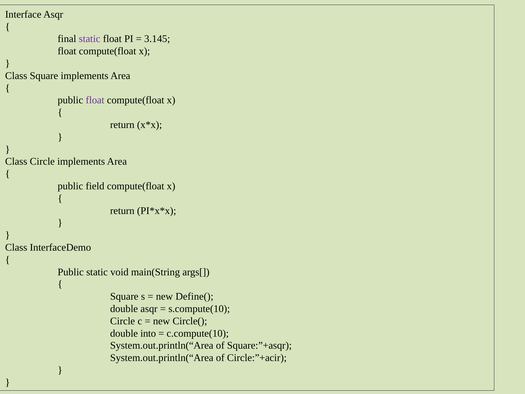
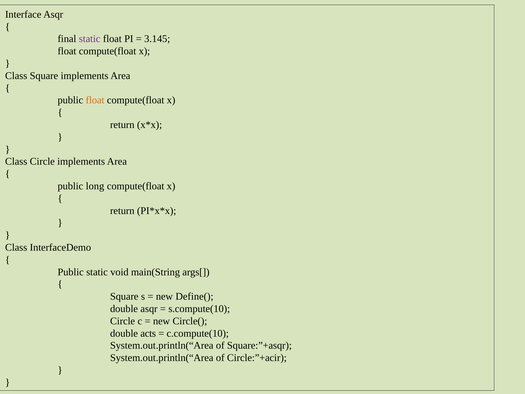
float at (95, 100) colour: purple -> orange
field: field -> long
into: into -> acts
